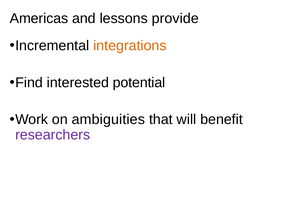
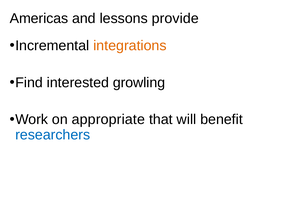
potential: potential -> growling
ambiguities: ambiguities -> appropriate
researchers colour: purple -> blue
